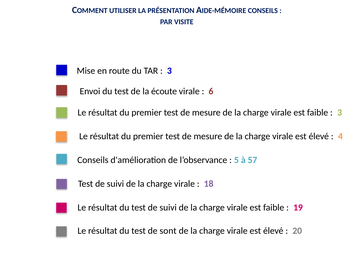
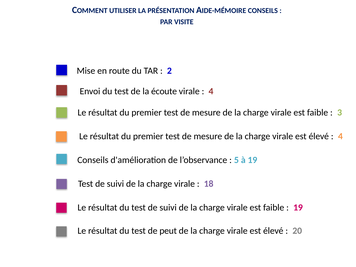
3 at (169, 71): 3 -> 2
6 at (211, 91): 6 -> 4
à 57: 57 -> 19
sont: sont -> peut
